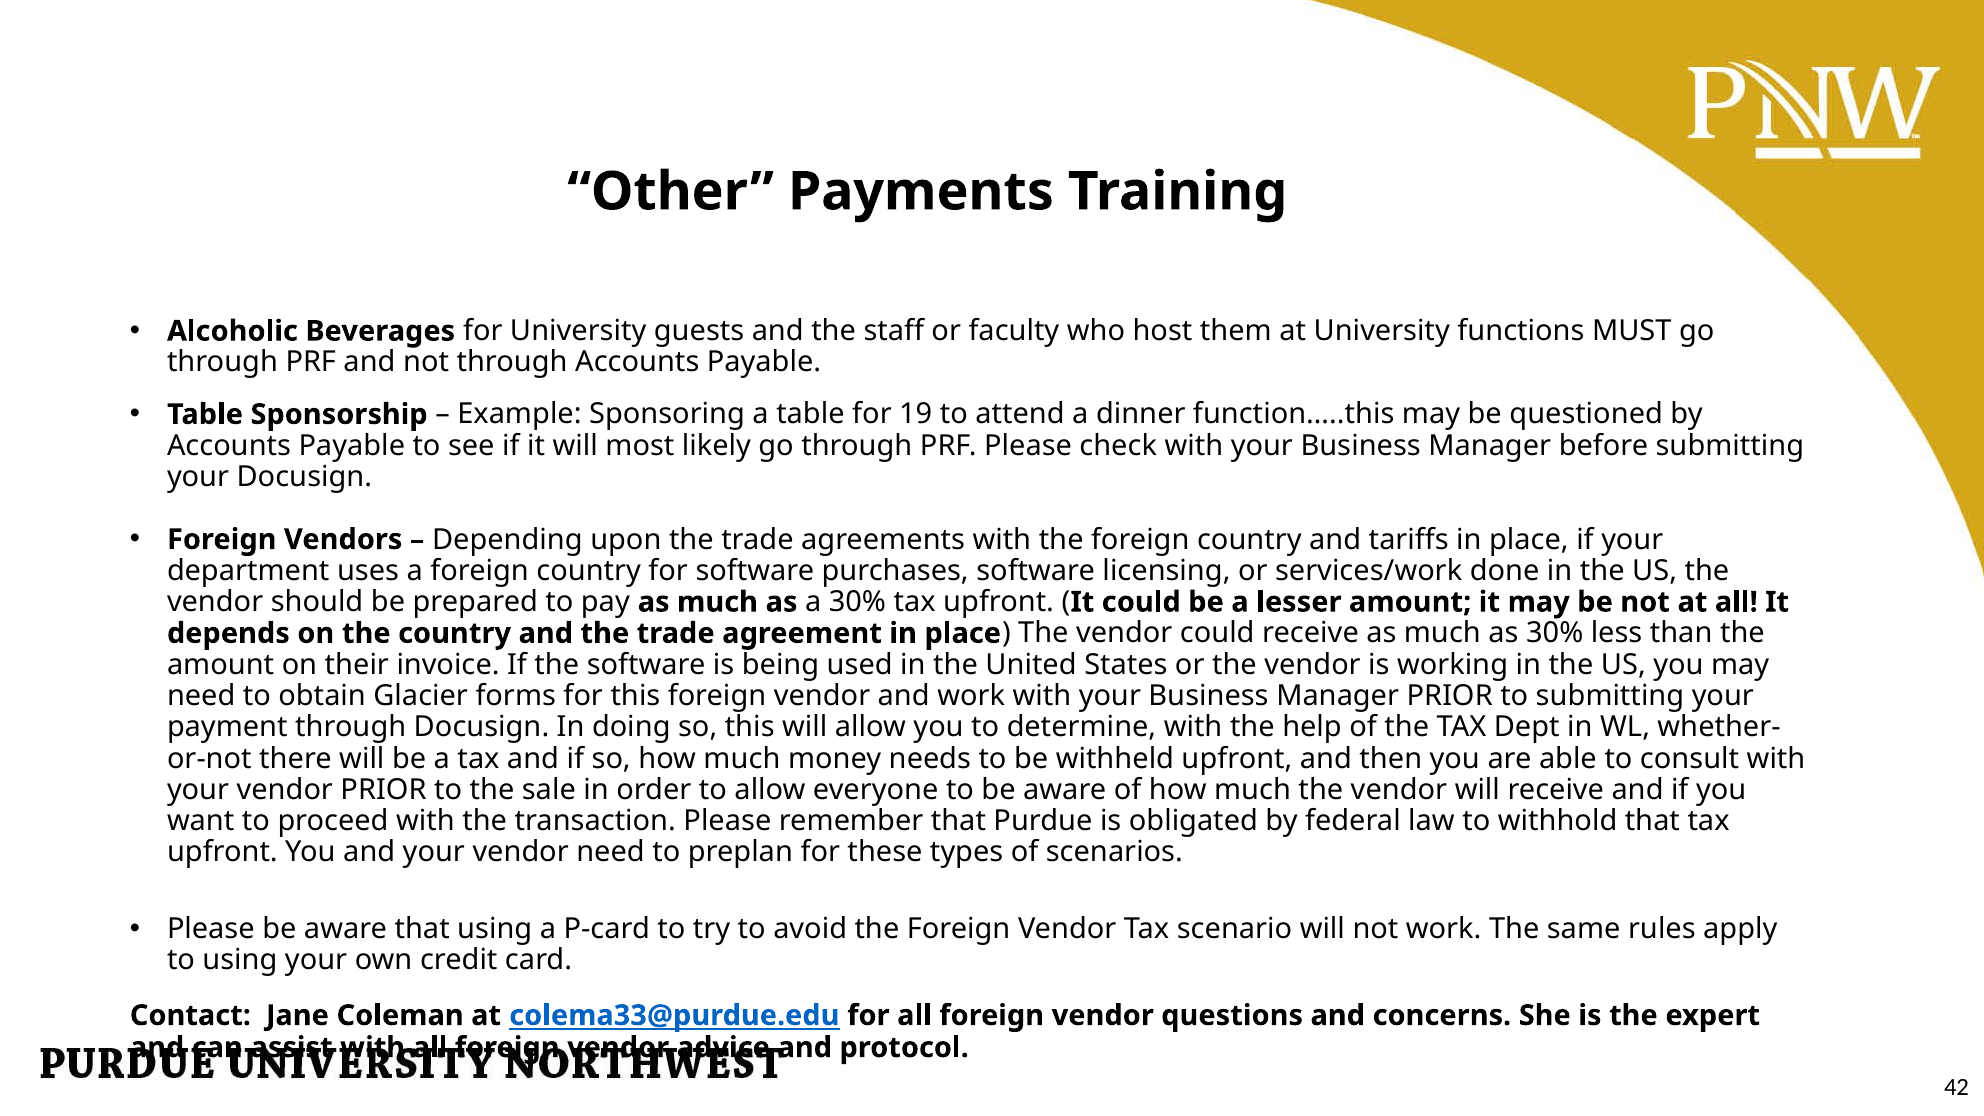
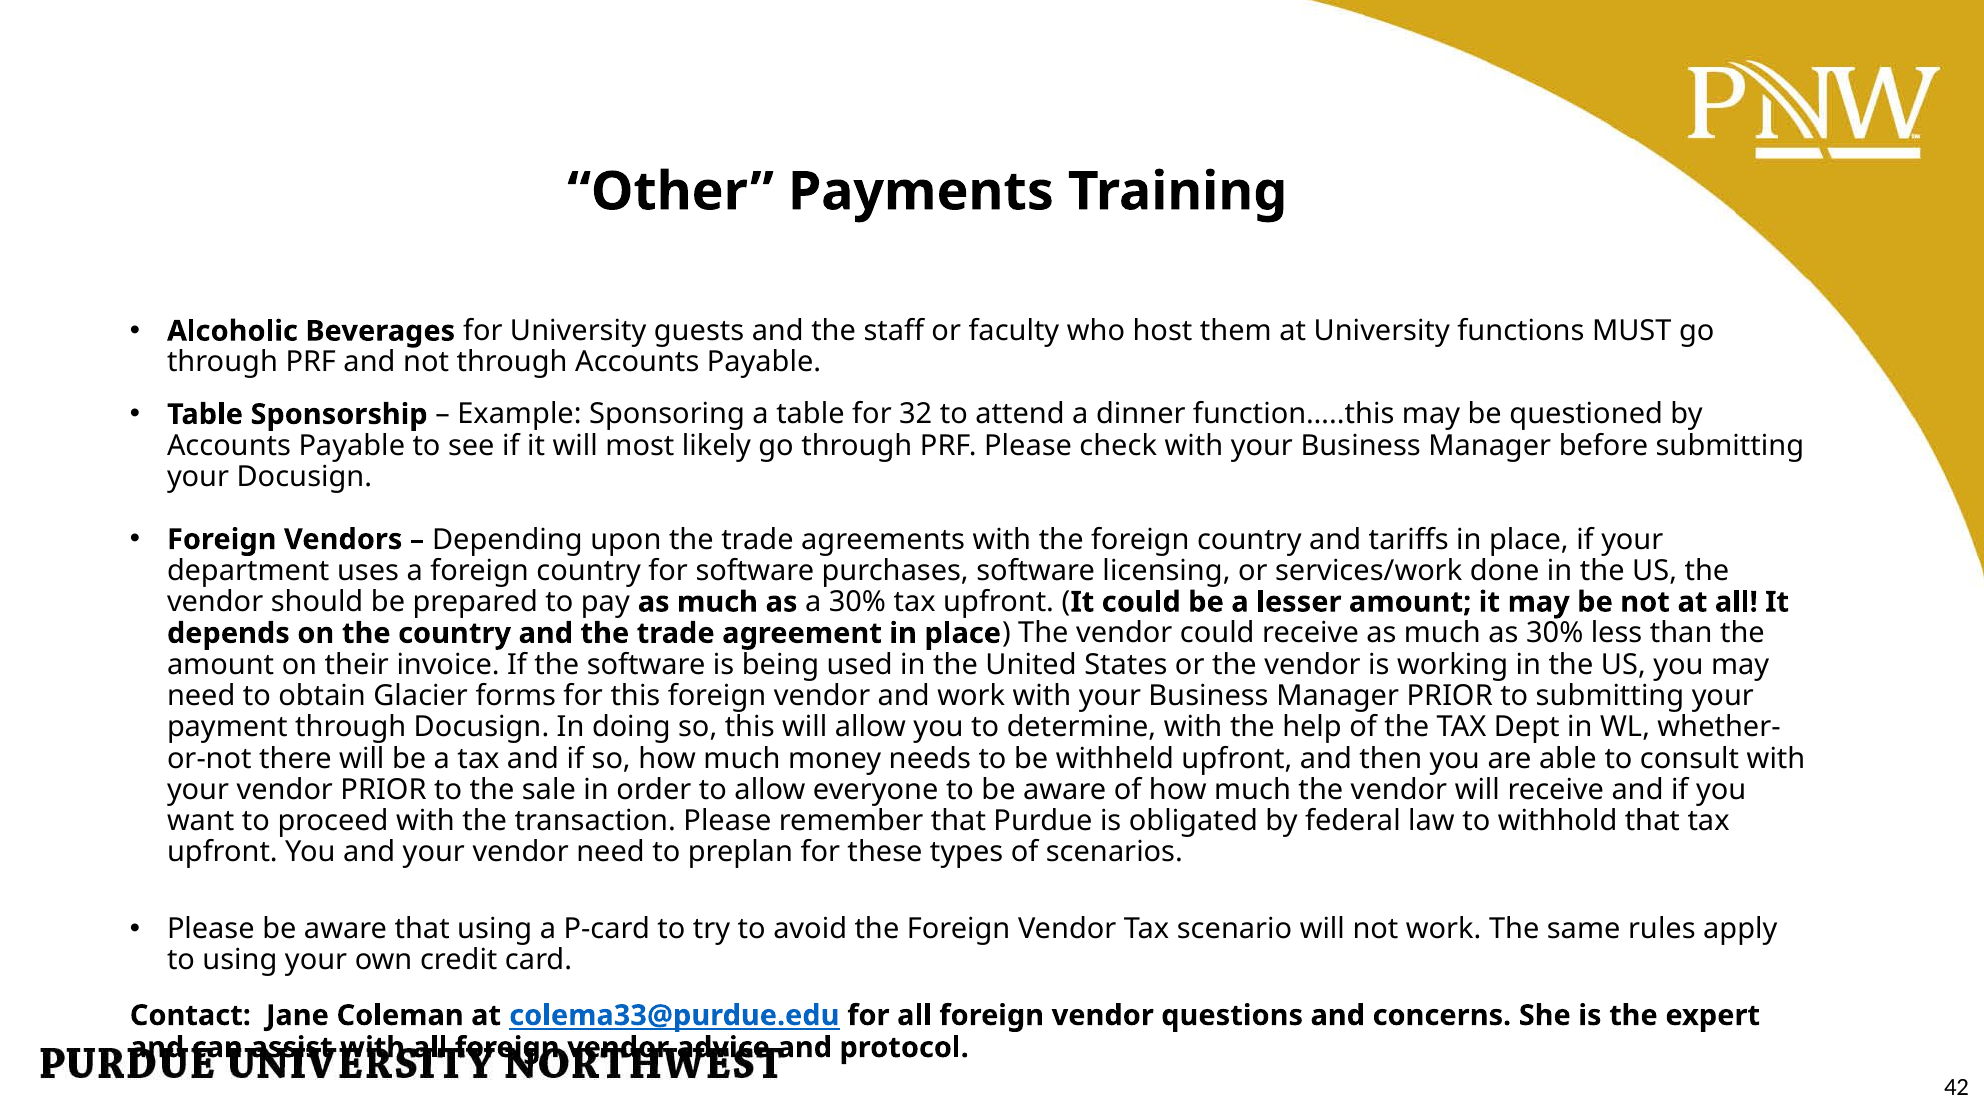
19: 19 -> 32
